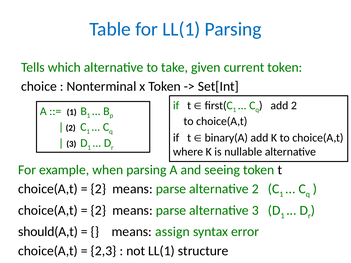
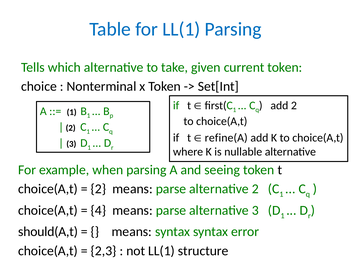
binary(A: binary(A -> refine(A
2 at (98, 211): 2 -> 4
means assign: assign -> syntax
